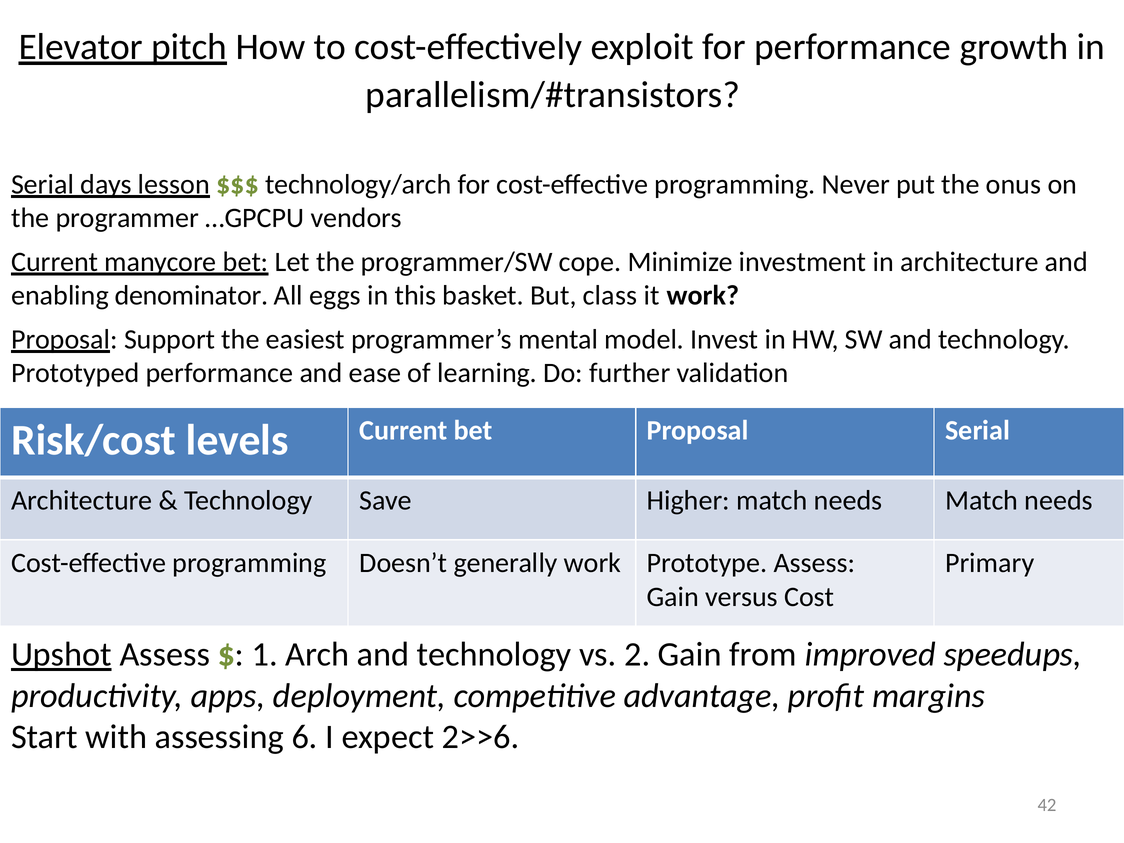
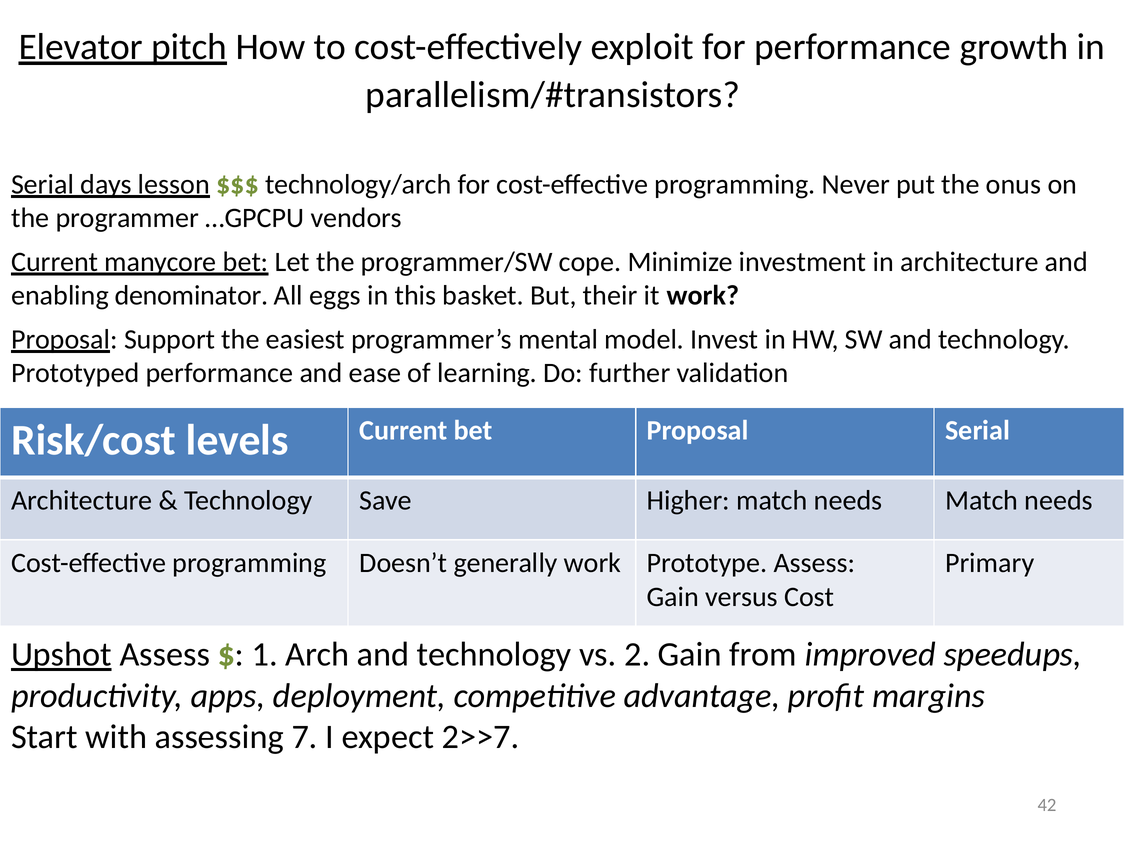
class: class -> their
6: 6 -> 7
2>>6: 2>>6 -> 2>>7
